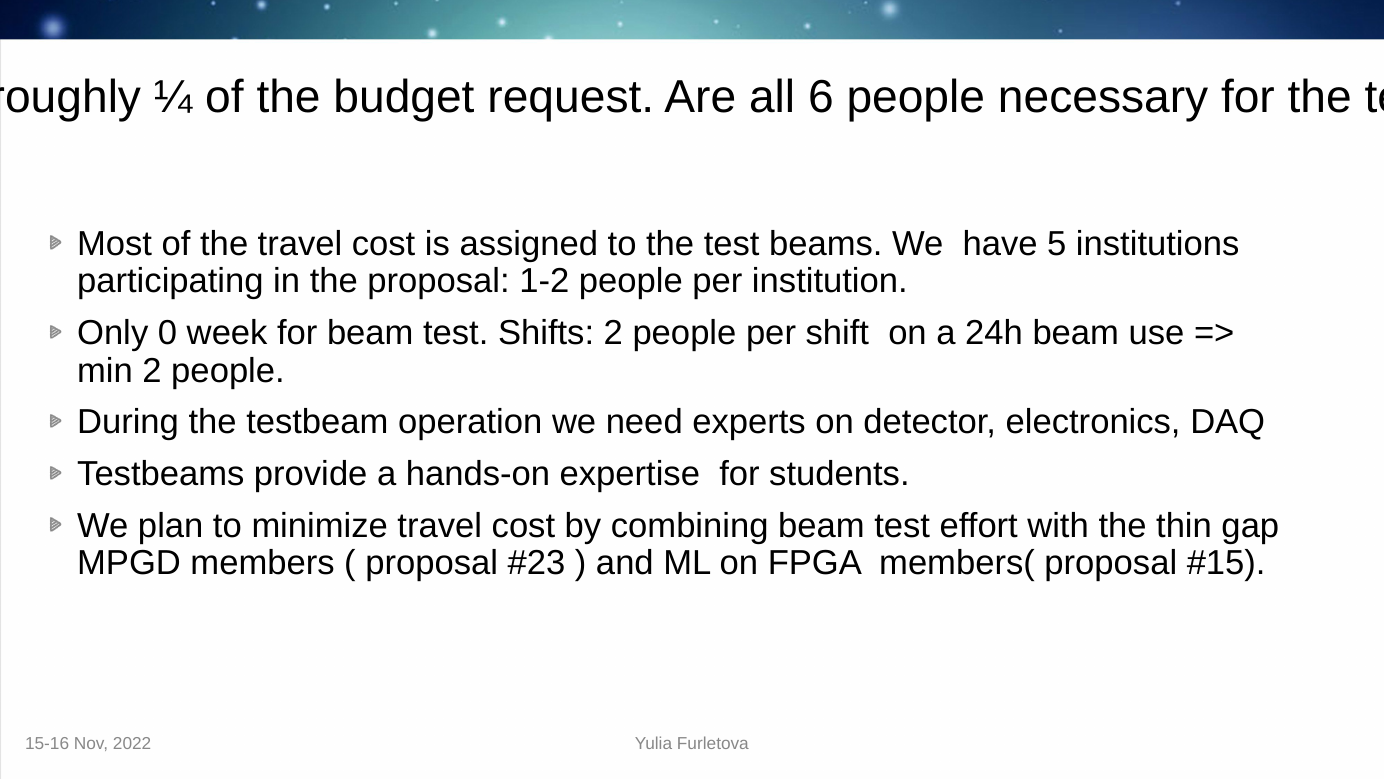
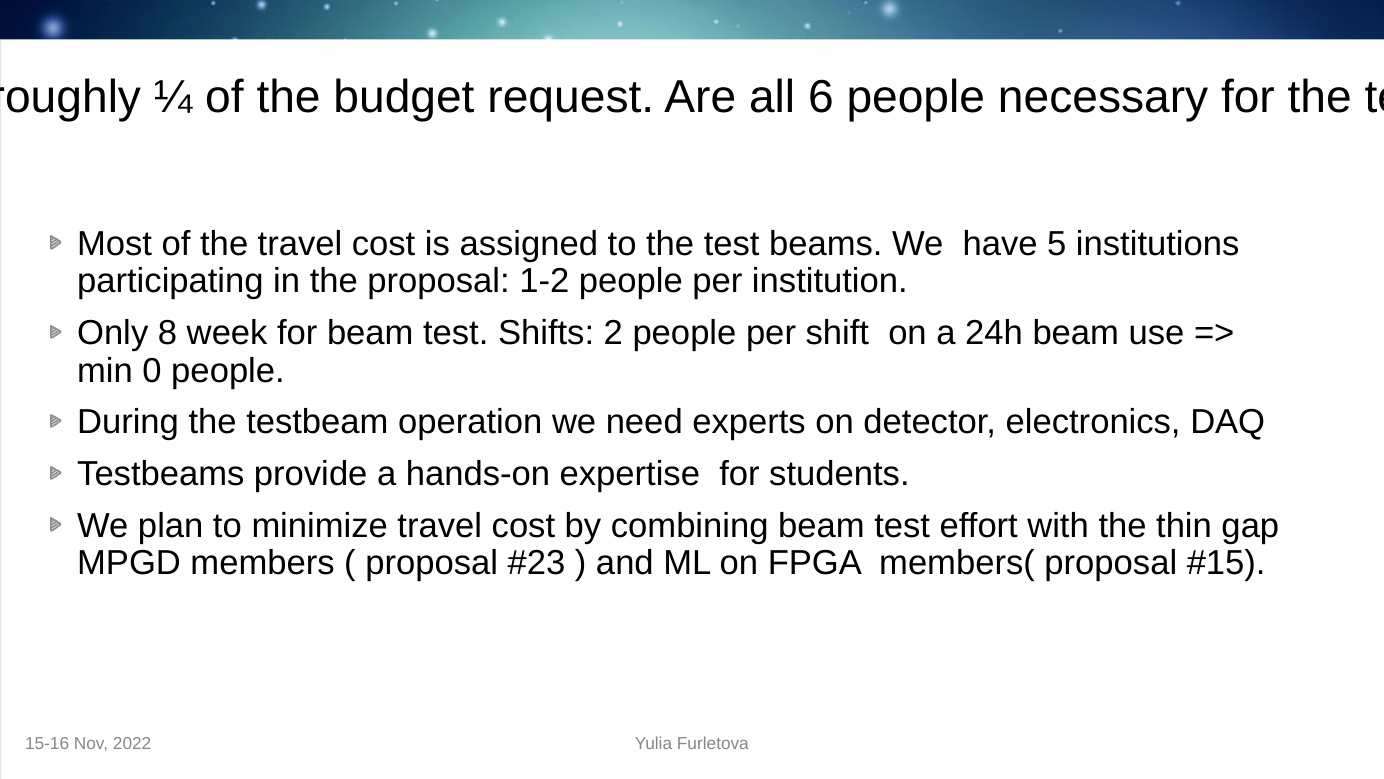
0: 0 -> 8
min 2: 2 -> 0
